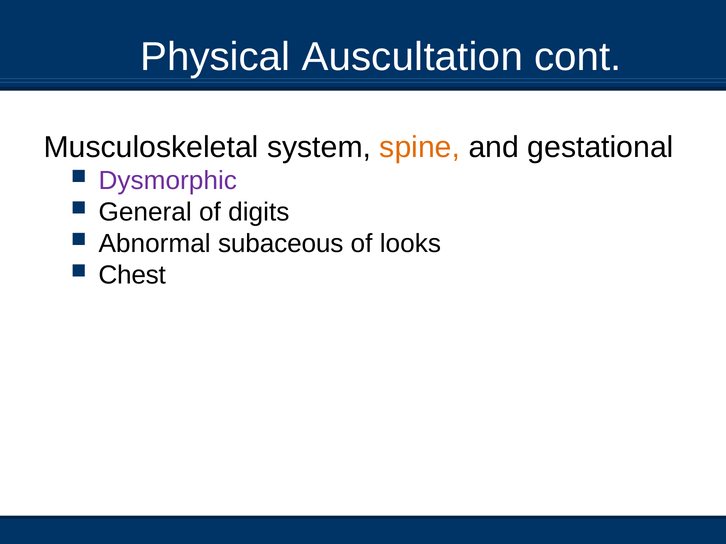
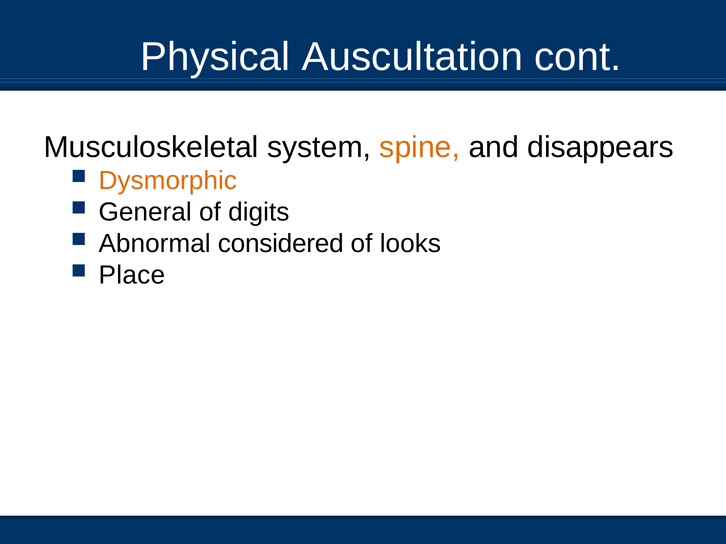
gestational: gestational -> disappears
Dysmorphic colour: purple -> orange
subaceous: subaceous -> considered
Chest: Chest -> Place
